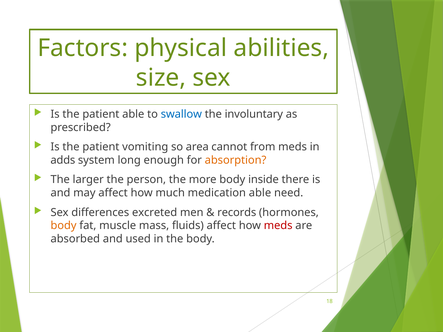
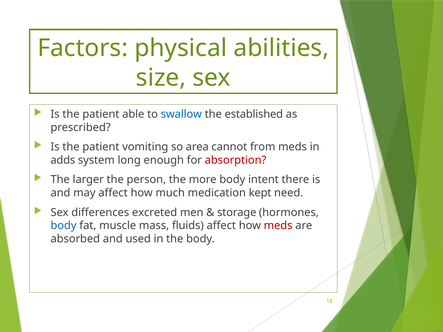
involuntary: involuntary -> established
absorption colour: orange -> red
inside: inside -> intent
medication able: able -> kept
records: records -> storage
body at (64, 226) colour: orange -> blue
